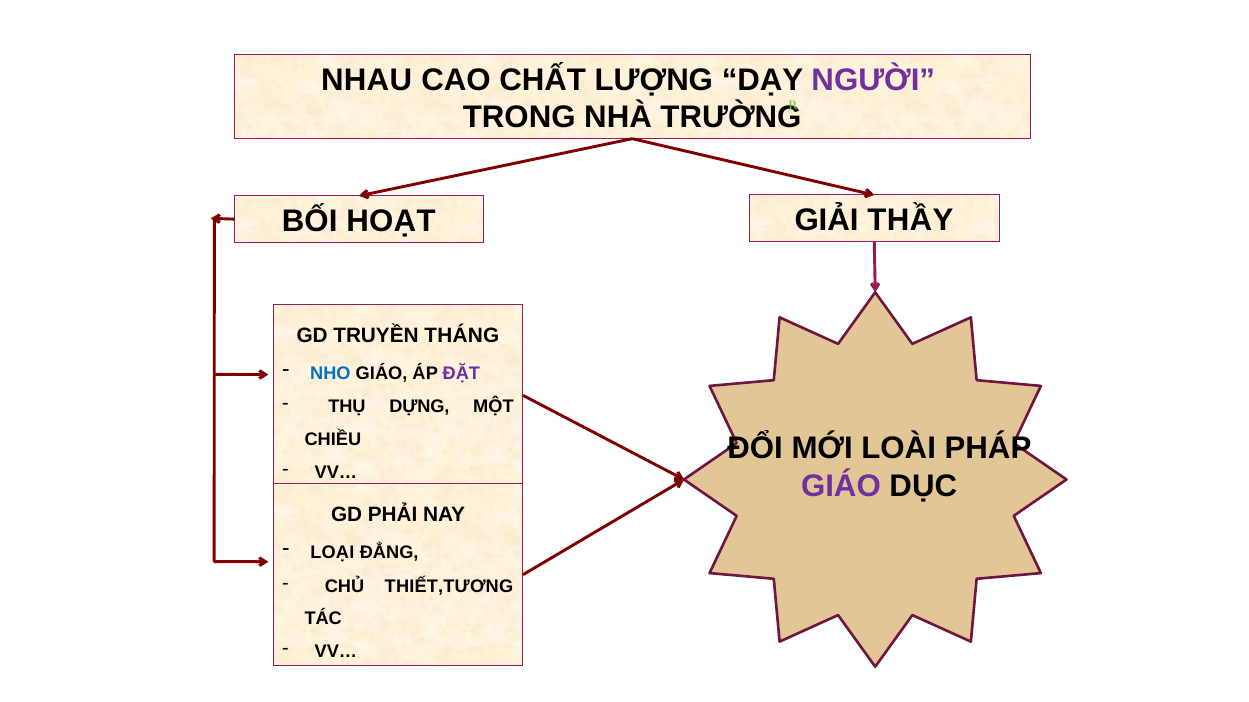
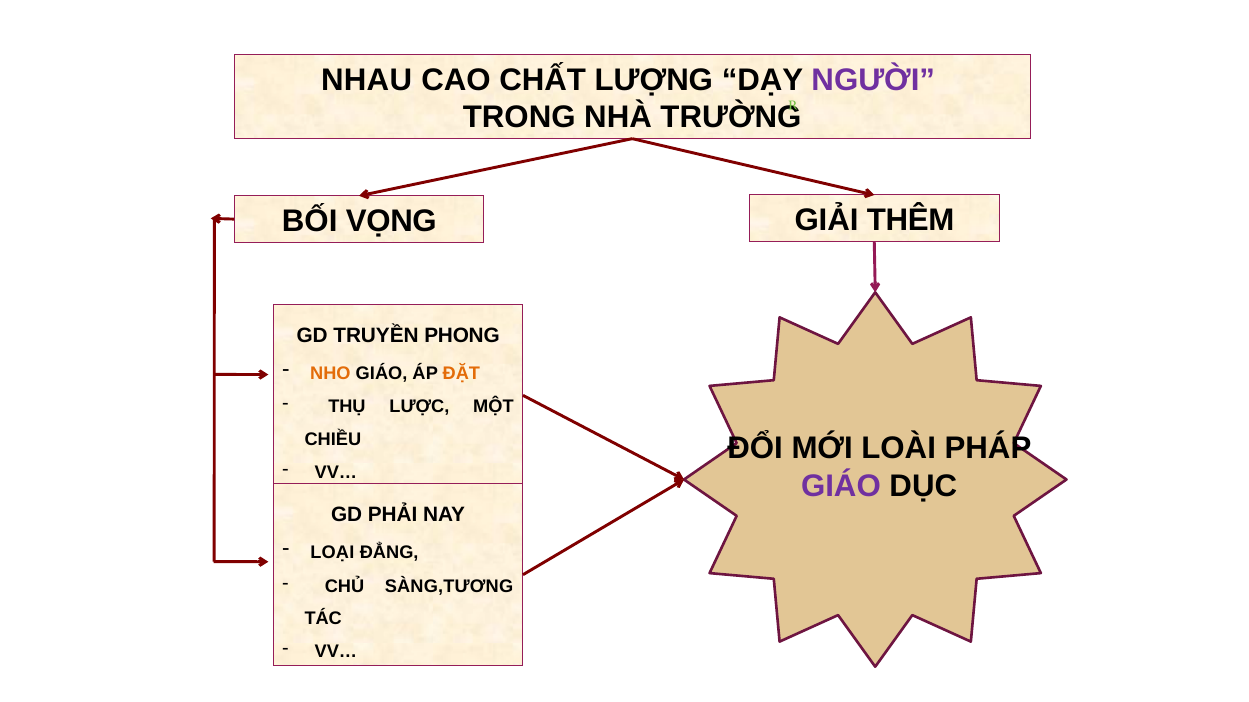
HOẠT: HOẠT -> VỌNG
THẦY: THẦY -> THÊM
THÁNG: THÁNG -> PHONG
NHO colour: blue -> orange
ĐẶT colour: purple -> orange
DỰNG: DỰNG -> LƯỢC
THIẾT,TƯƠNG: THIẾT,TƯƠNG -> SÀNG,TƯƠNG
